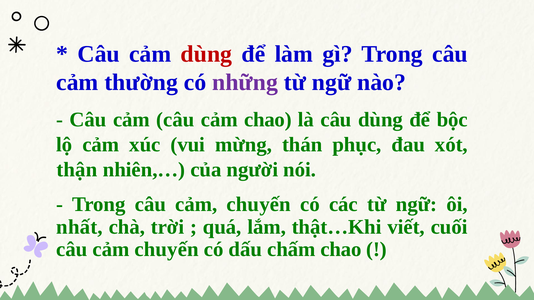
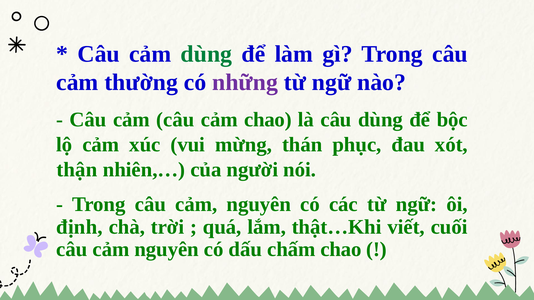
dùng at (206, 54) colour: red -> green
Trong câu cảm chuyến: chuyến -> nguyên
nhất: nhất -> định
chuyến at (167, 250): chuyến -> nguyên
